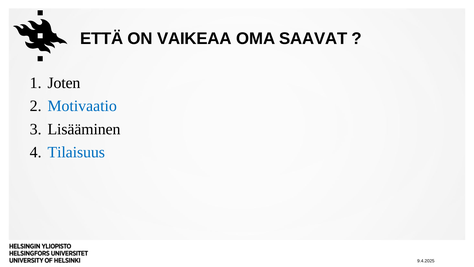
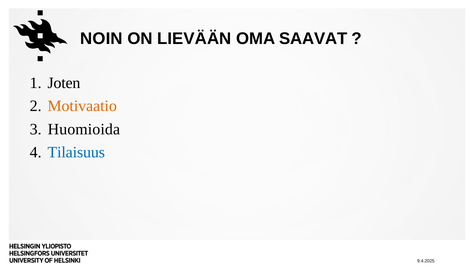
ETTÄ: ETTÄ -> NOIN
VAIKEAA: VAIKEAA -> LIEVÄÄN
Motivaatio colour: blue -> orange
Lisääminen: Lisääminen -> Huomioida
